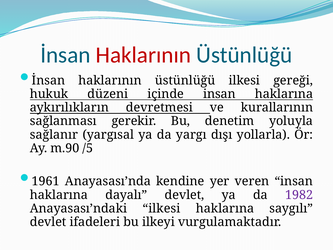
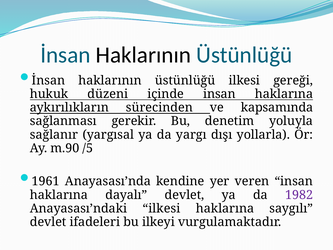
Haklarının at (143, 55) colour: red -> black
devretmesi: devretmesi -> sürecinden
kurallarının: kurallarının -> kapsamında
